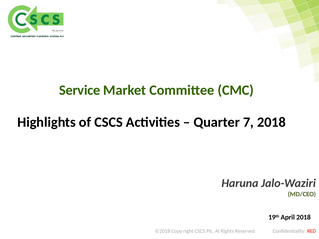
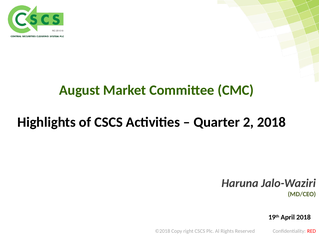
Service: Service -> August
7: 7 -> 2
